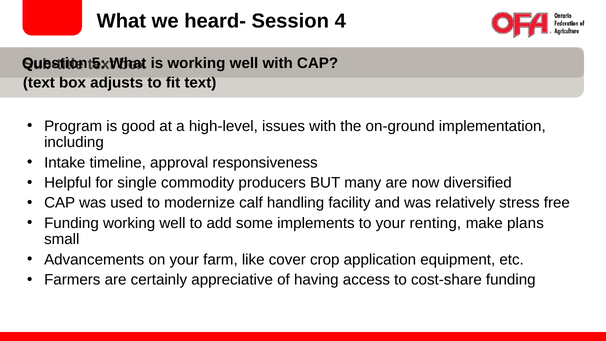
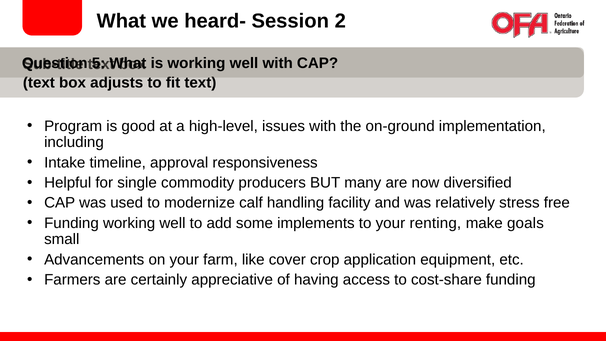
4: 4 -> 2
plans: plans -> goals
